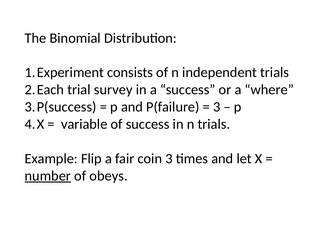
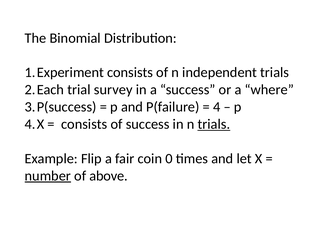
3 at (217, 107): 3 -> 4
variable at (84, 124): variable -> consists
trials at (214, 124) underline: none -> present
coin 3: 3 -> 0
obeys: obeys -> above
